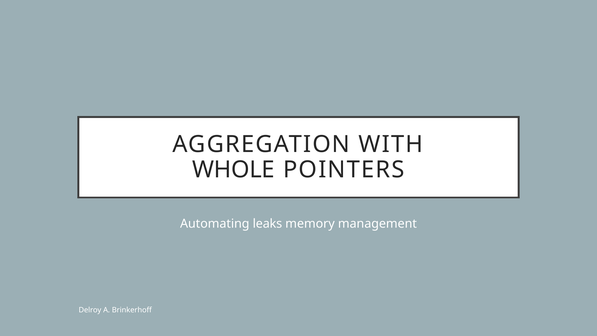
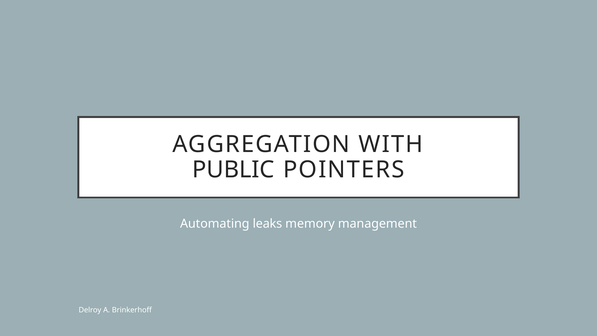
WHOLE: WHOLE -> PUBLIC
